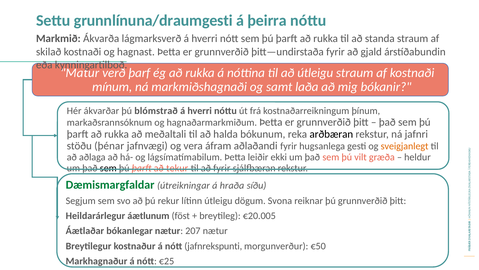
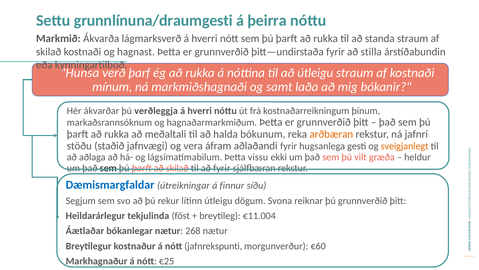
gjald: gjald -> stilla
Matur: Matur -> Hunsa
blómstrað: blómstrað -> verðleggja
arðbæran colour: black -> orange
þénar: þénar -> staðið
leiðir: leiðir -> vissu
að tekur: tekur -> skilað
Dæmismargfaldar colour: green -> blue
hraða: hraða -> finnur
áætlunum: áætlunum -> tekjulinda
€20.005: €20.005 -> €11.004
207: 207 -> 268
€50: €50 -> €60
